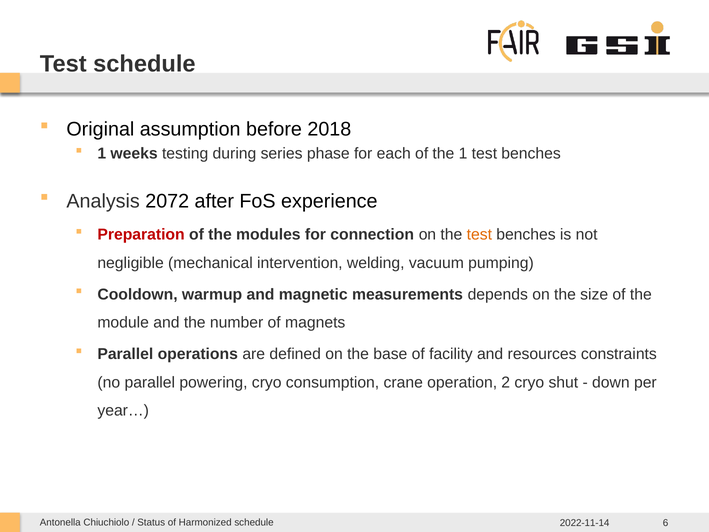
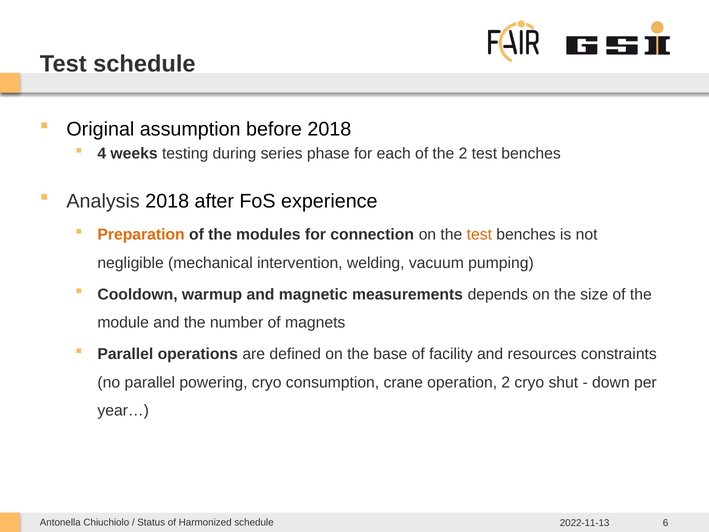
1 at (102, 153): 1 -> 4
the 1: 1 -> 2
Analysis 2072: 2072 -> 2018
Preparation colour: red -> orange
2022-11-14: 2022-11-14 -> 2022-11-13
